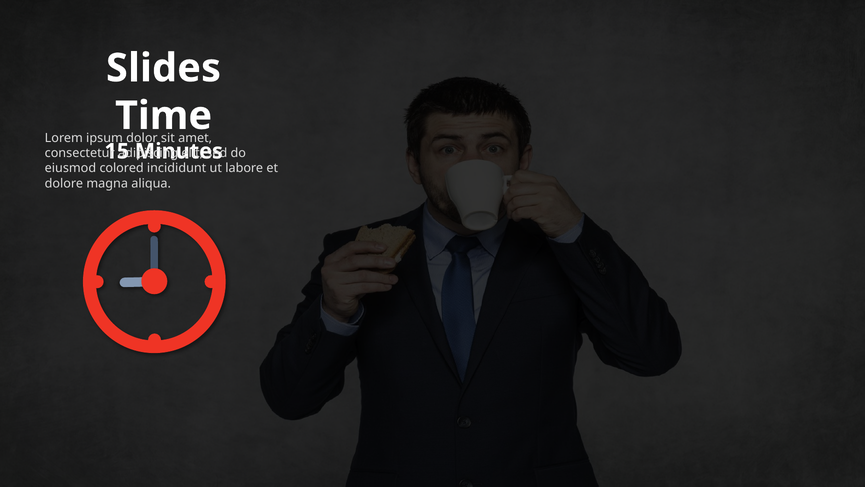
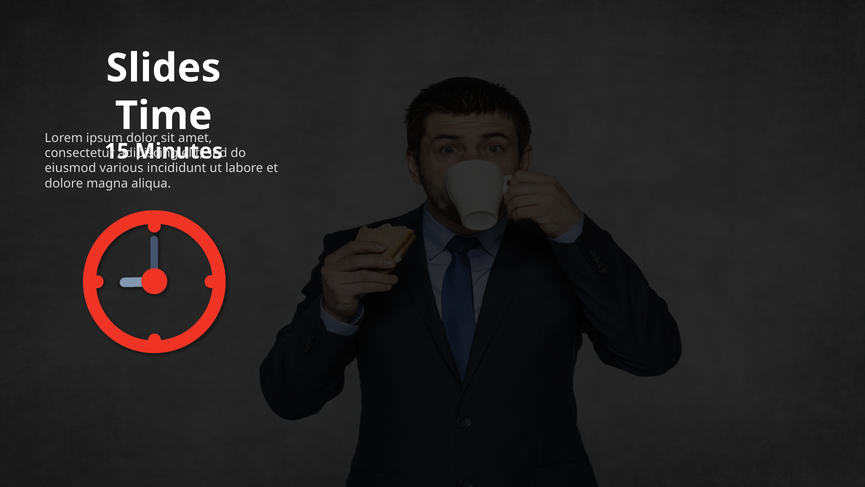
colored: colored -> various
